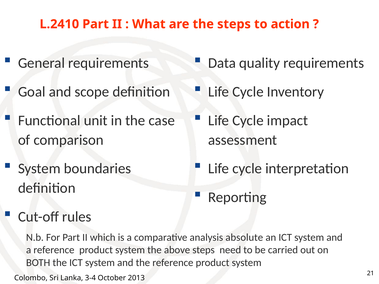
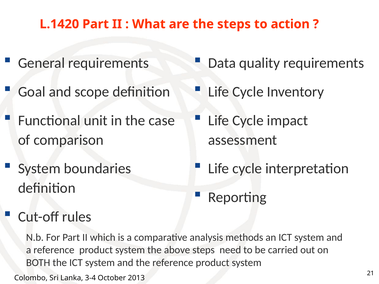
L.2410: L.2410 -> L.1420
absolute: absolute -> methods
